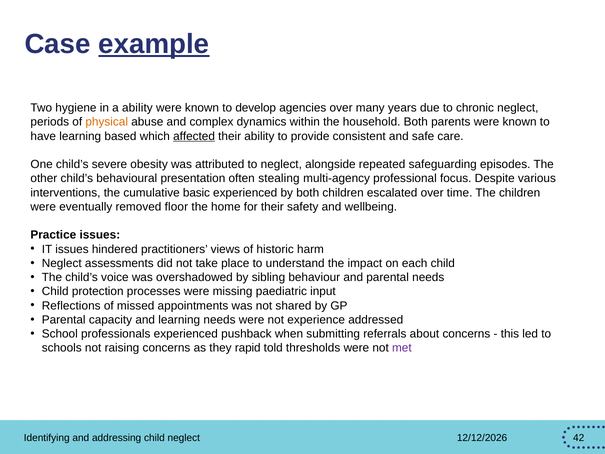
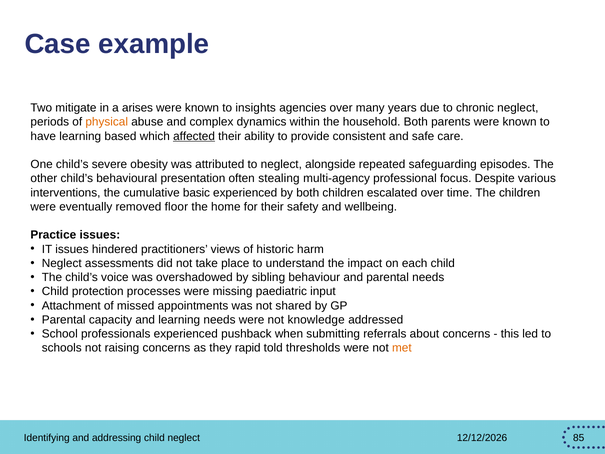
example underline: present -> none
hygiene: hygiene -> mitigate
a ability: ability -> arises
develop: develop -> insights
Reflections: Reflections -> Attachment
experience: experience -> knowledge
met colour: purple -> orange
42: 42 -> 85
